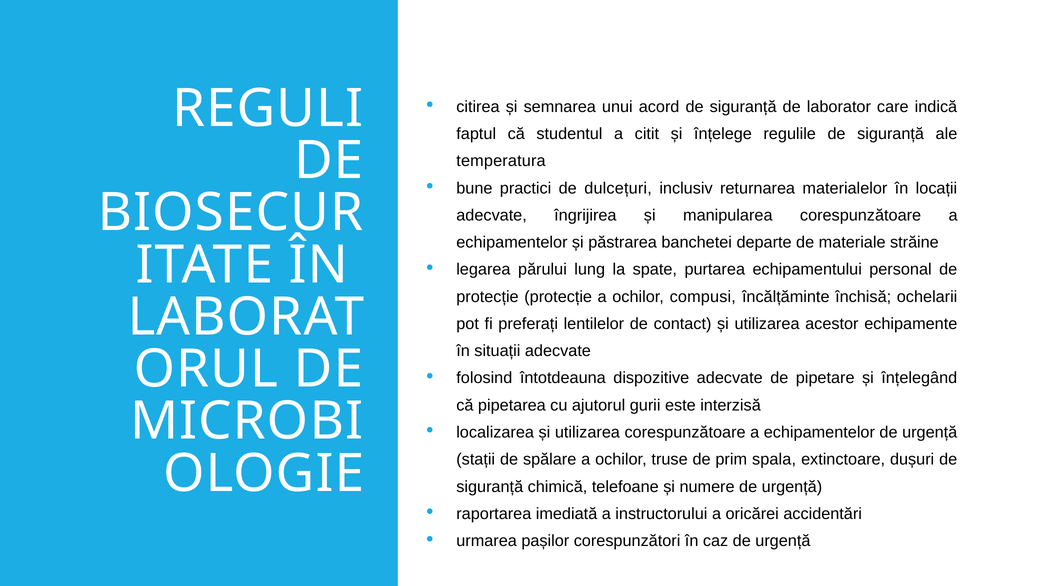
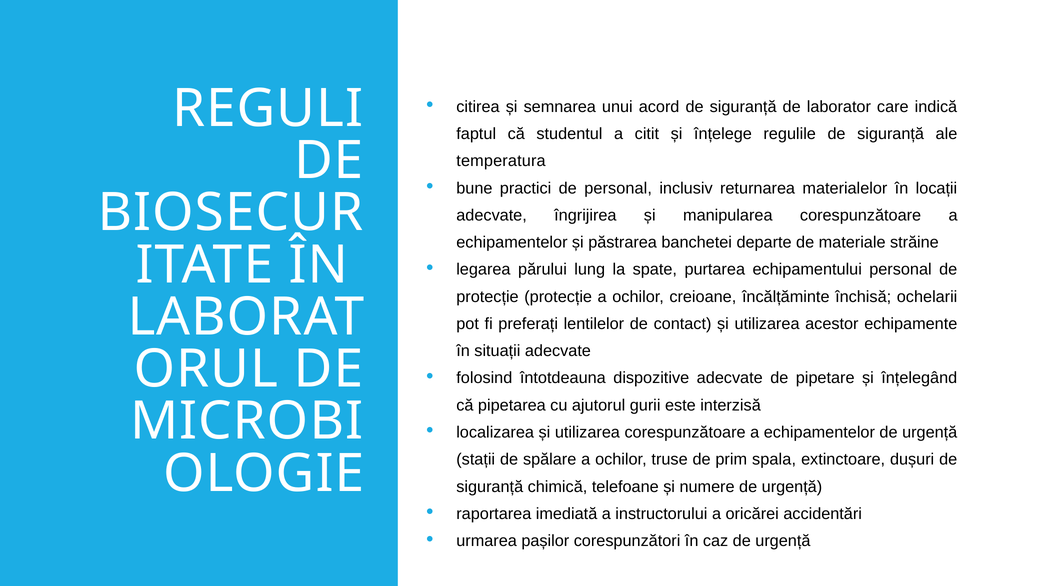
de dulcețuri: dulcețuri -> personal
compusi: compusi -> creioane
